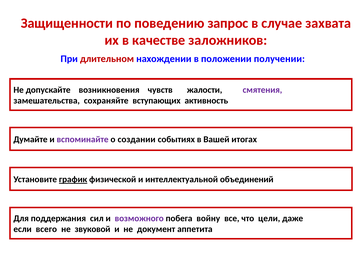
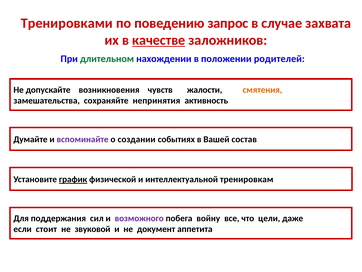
Защищенности: Защищенности -> Тренировками
качестве underline: none -> present
длительном colour: red -> green
получении: получении -> родителей
смятения colour: purple -> orange
вступающих: вступающих -> непринятия
итогах: итогах -> состав
объединений: объединений -> тренировкам
всего: всего -> стоит
